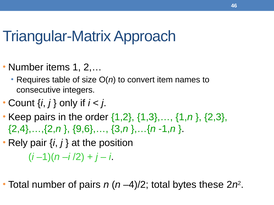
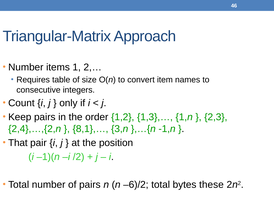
9,6},…: 9,6},… -> 8,1},…
Rely: Rely -> That
–4)/2: –4)/2 -> –6)/2
